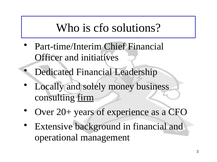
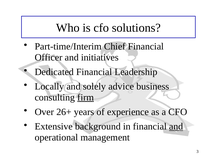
money: money -> advice
20+: 20+ -> 26+
and at (176, 127) underline: none -> present
